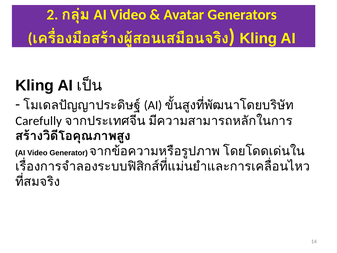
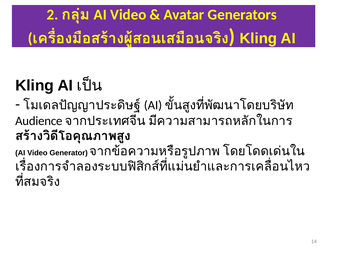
Carefully: Carefully -> Audience
